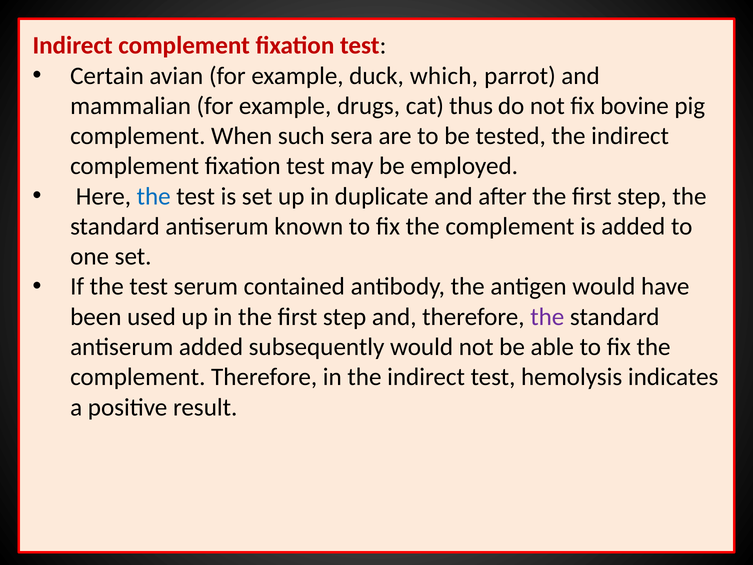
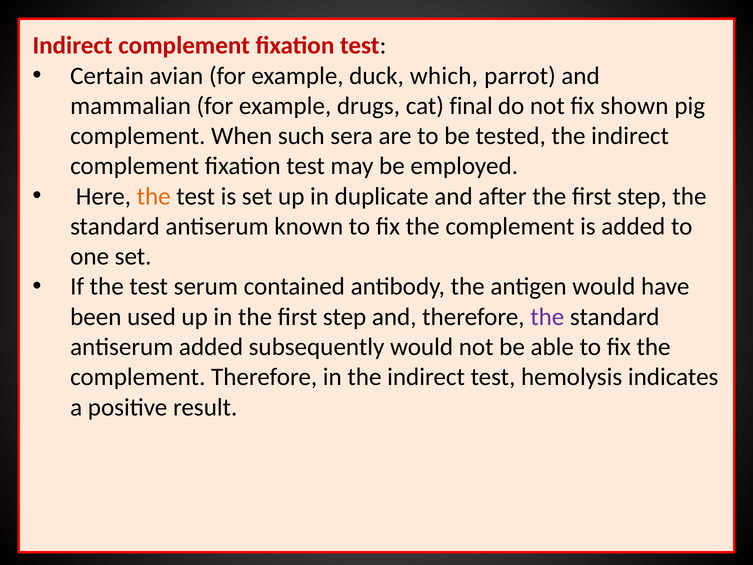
thus: thus -> final
bovine: bovine -> shown
the at (154, 196) colour: blue -> orange
